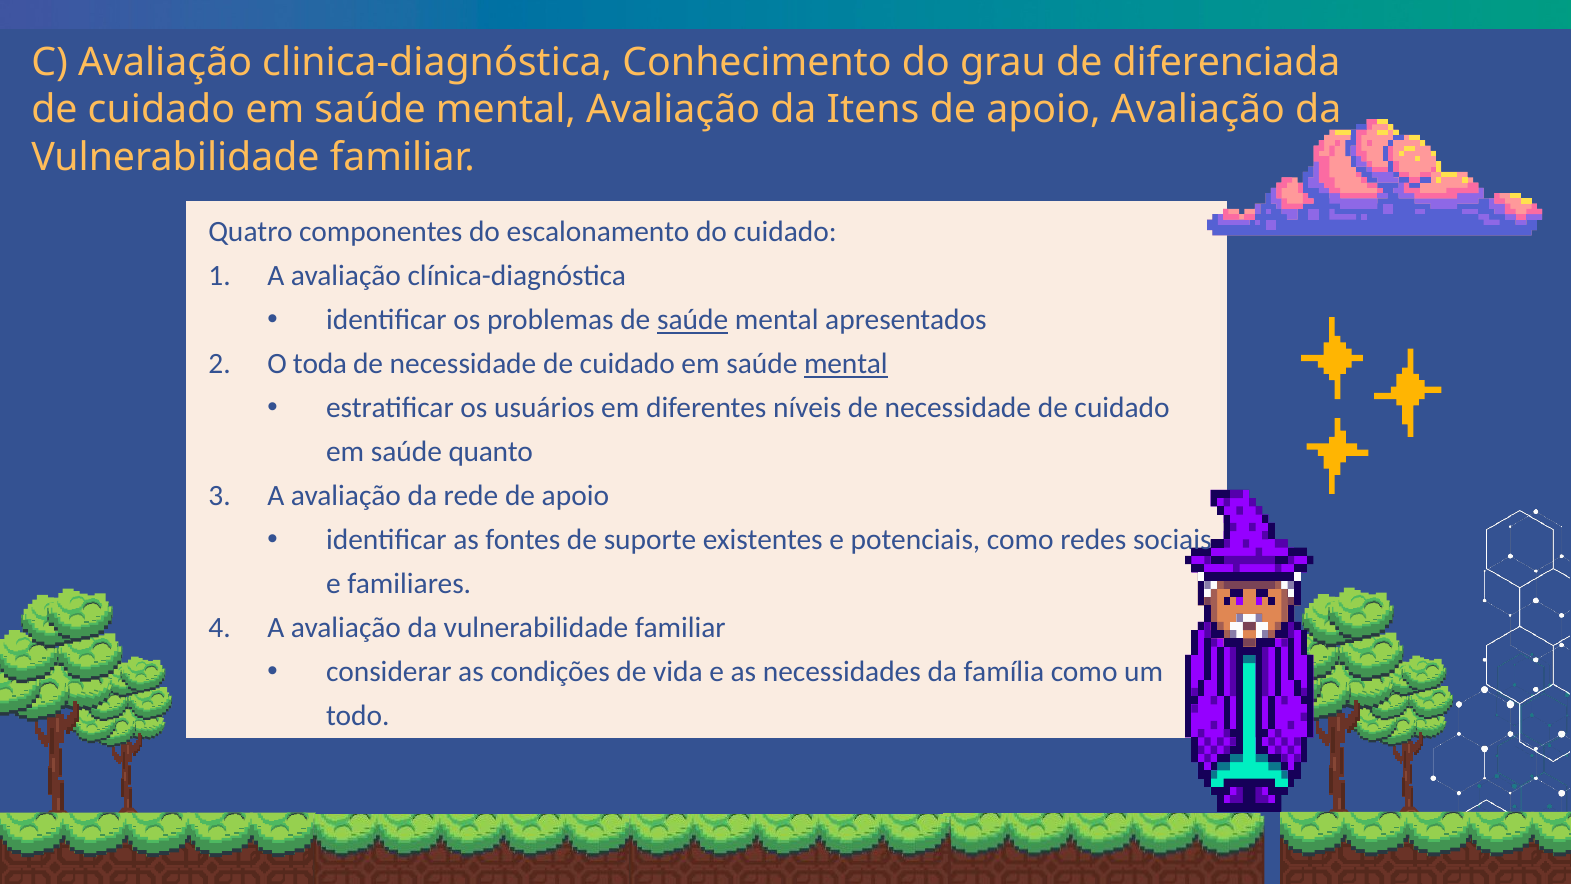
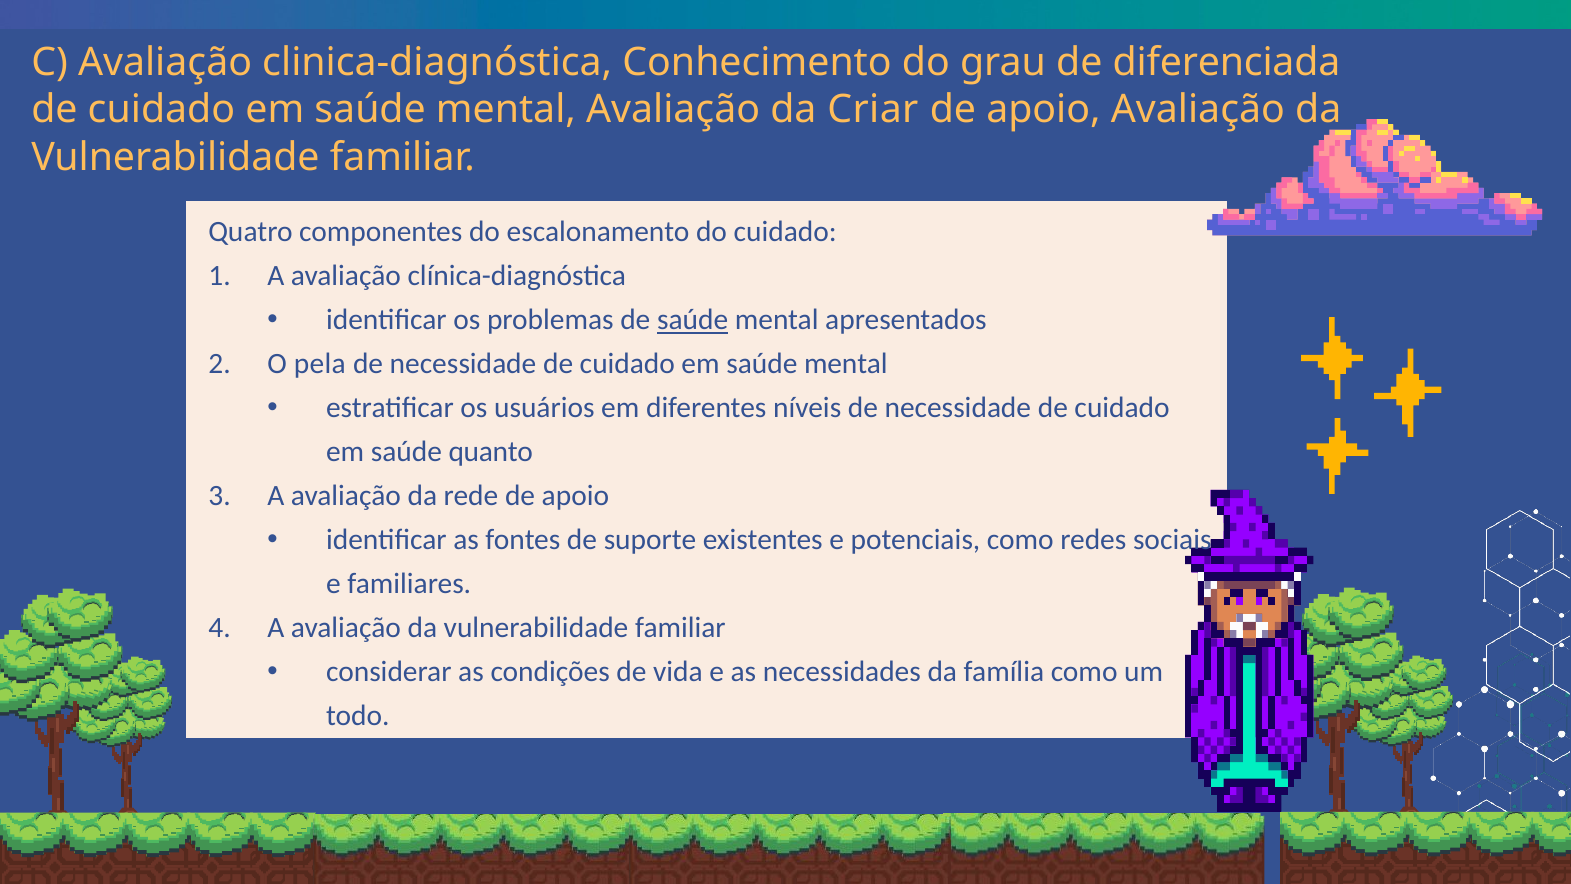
Itens: Itens -> Criar
toda: toda -> pela
mental at (846, 364) underline: present -> none
